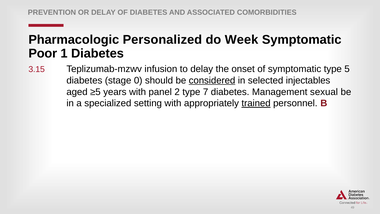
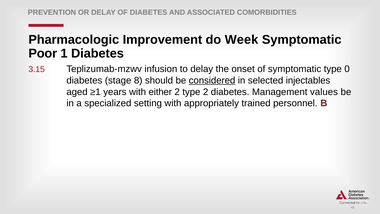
Personalized: Personalized -> Improvement
5: 5 -> 0
0: 0 -> 8
≥5: ≥5 -> ≥1
panel: panel -> either
type 7: 7 -> 2
sexual: sexual -> values
trained underline: present -> none
